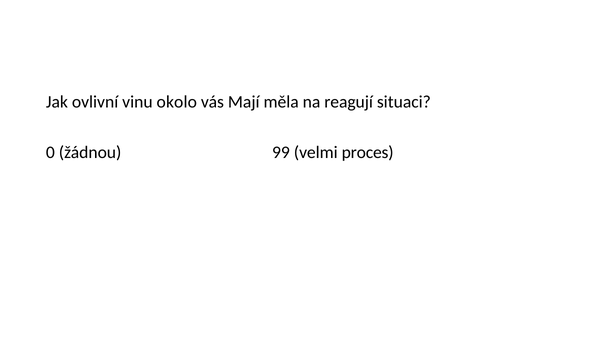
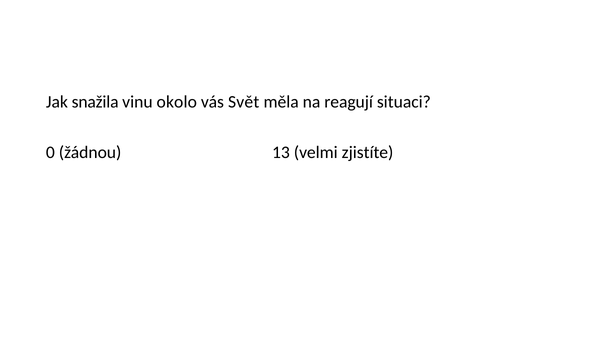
ovlivní: ovlivní -> snažila
Mají: Mají -> Svět
99: 99 -> 13
proces: proces -> zjistíte
